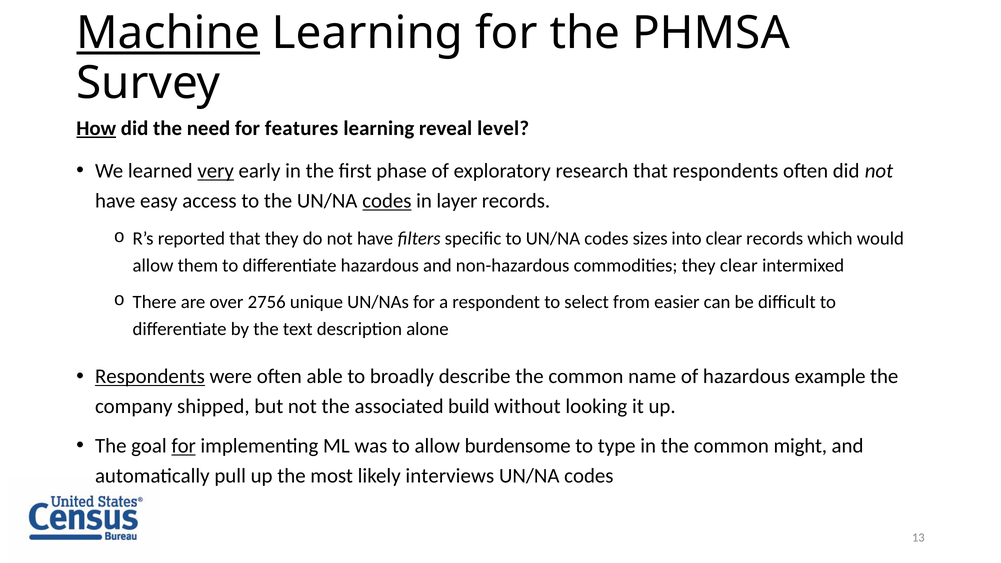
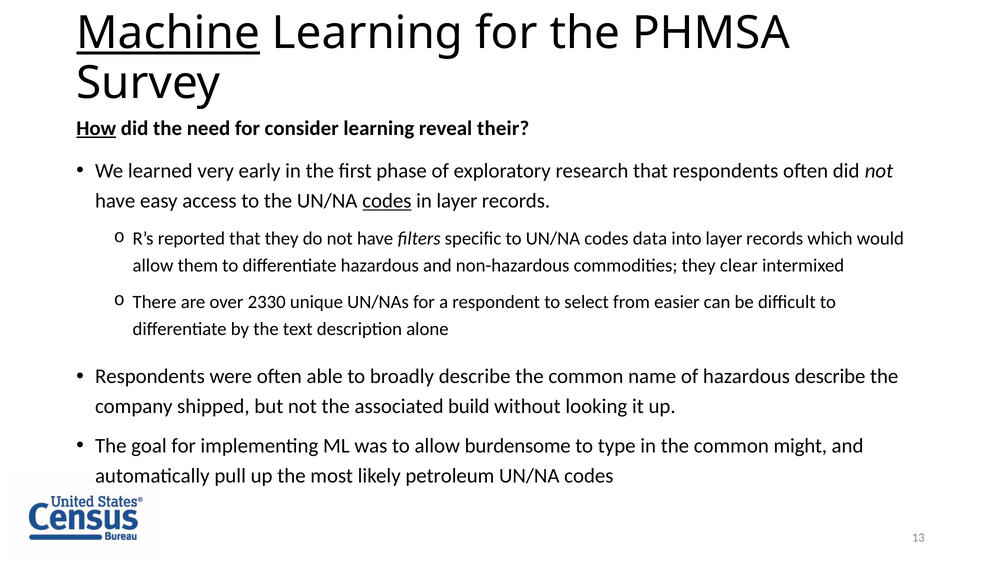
features: features -> consider
level: level -> their
very underline: present -> none
sizes: sizes -> data
into clear: clear -> layer
2756: 2756 -> 2330
Respondents at (150, 377) underline: present -> none
hazardous example: example -> describe
for at (184, 446) underline: present -> none
interviews: interviews -> petroleum
